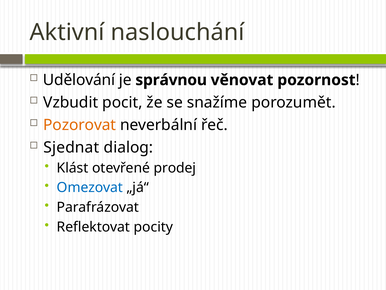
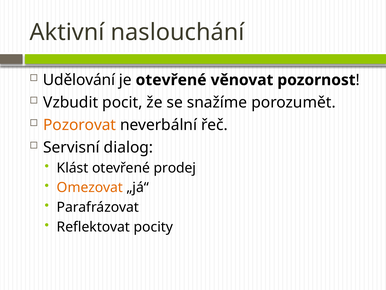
je správnou: správnou -> otevřené
Sjednat: Sjednat -> Servisní
Omezovat colour: blue -> orange
